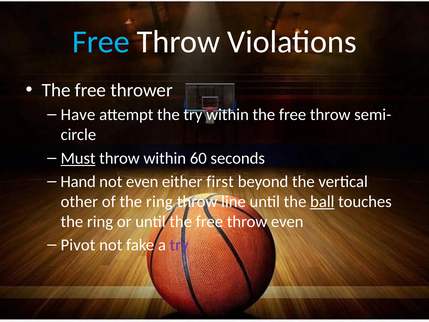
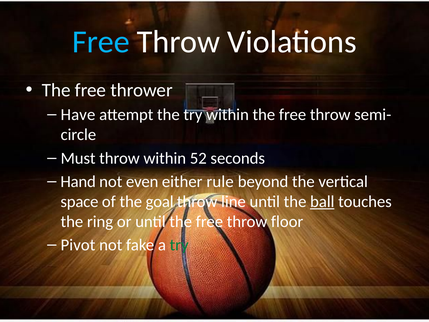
Must underline: present -> none
60: 60 -> 52
first: first -> rule
other: other -> space
of the ring: ring -> goal
throw even: even -> floor
try at (179, 245) colour: purple -> green
